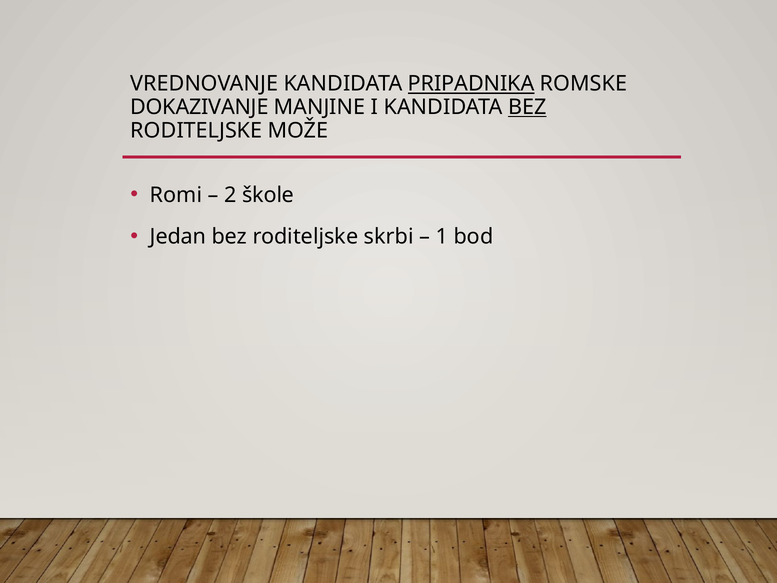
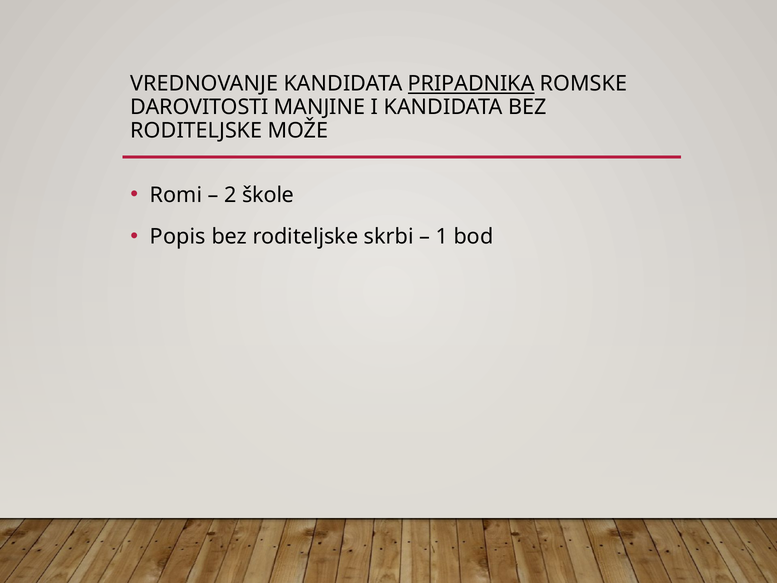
DOKAZIVANJE: DOKAZIVANJE -> DAROVITOSTI
BEZ at (527, 107) underline: present -> none
Jedan: Jedan -> Popis
